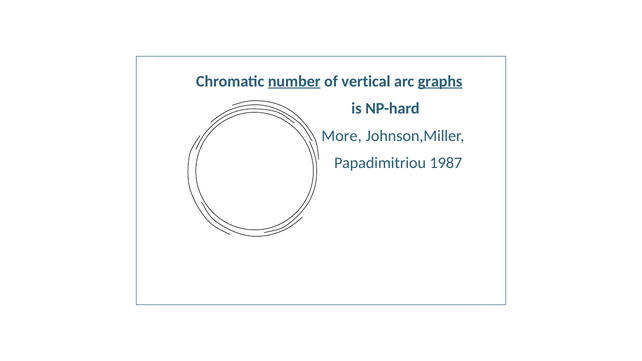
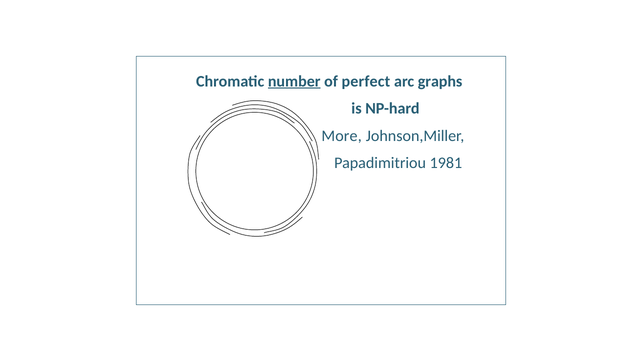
vertical: vertical -> perfect
graphs underline: present -> none
1987: 1987 -> 1981
